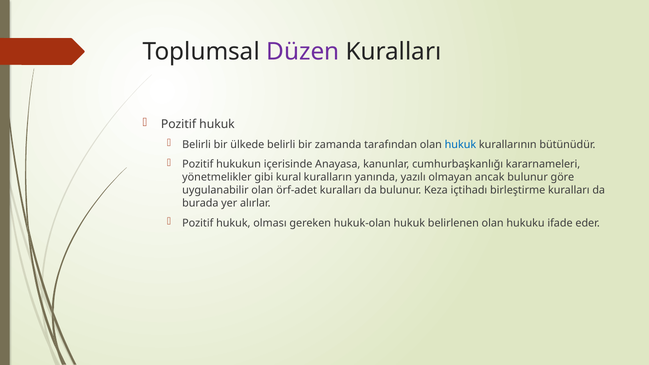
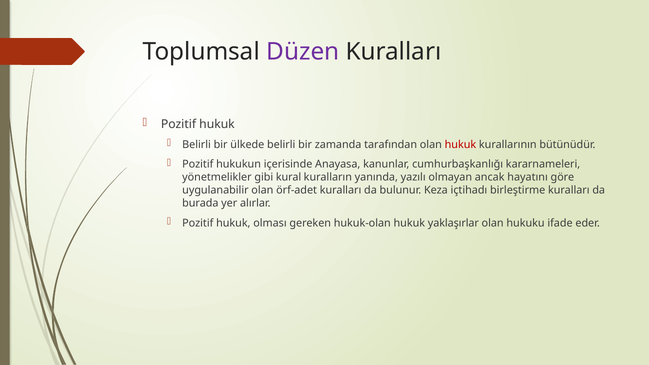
hukuk at (460, 145) colour: blue -> red
ancak bulunur: bulunur -> hayatını
belirlenen: belirlenen -> yaklaşırlar
